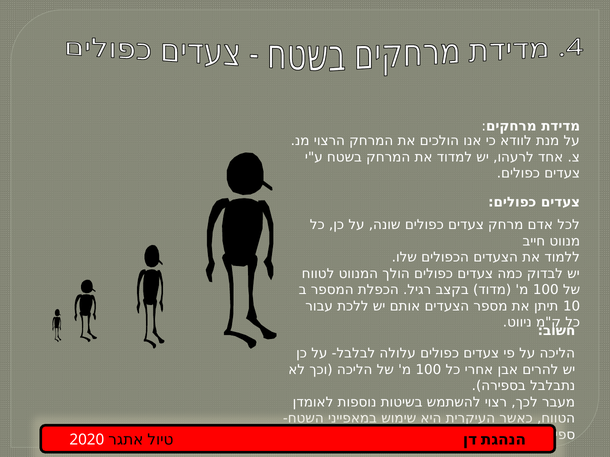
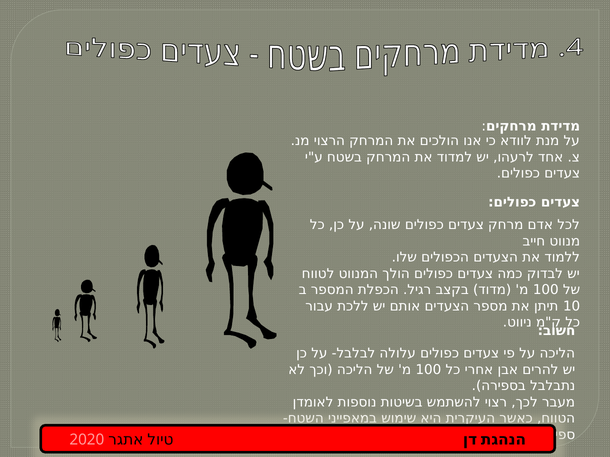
2020 colour: white -> pink
